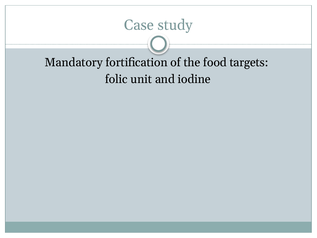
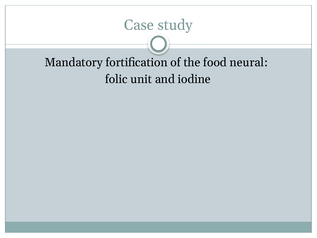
targets: targets -> neural
